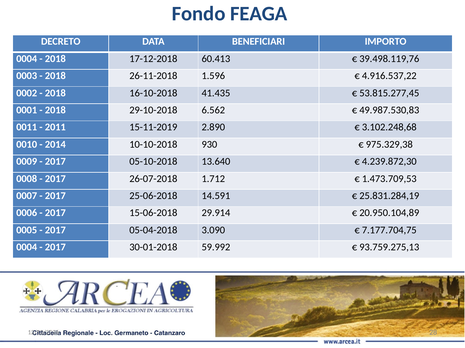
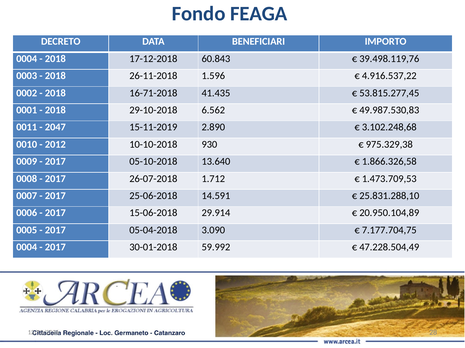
60.413: 60.413 -> 60.843
16-10-2018: 16-10-2018 -> 16-71-2018
2011: 2011 -> 2047
2014: 2014 -> 2012
4.239.872,30: 4.239.872,30 -> 1.866.326,58
25.831.284,19: 25.831.284,19 -> 25.831.288,10
93.759.275,13: 93.759.275,13 -> 47.228.504,49
